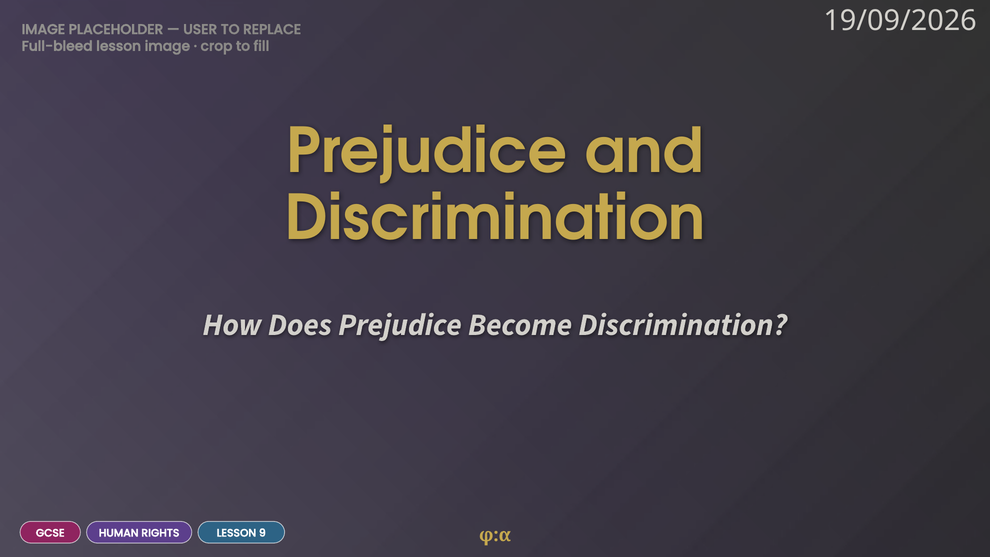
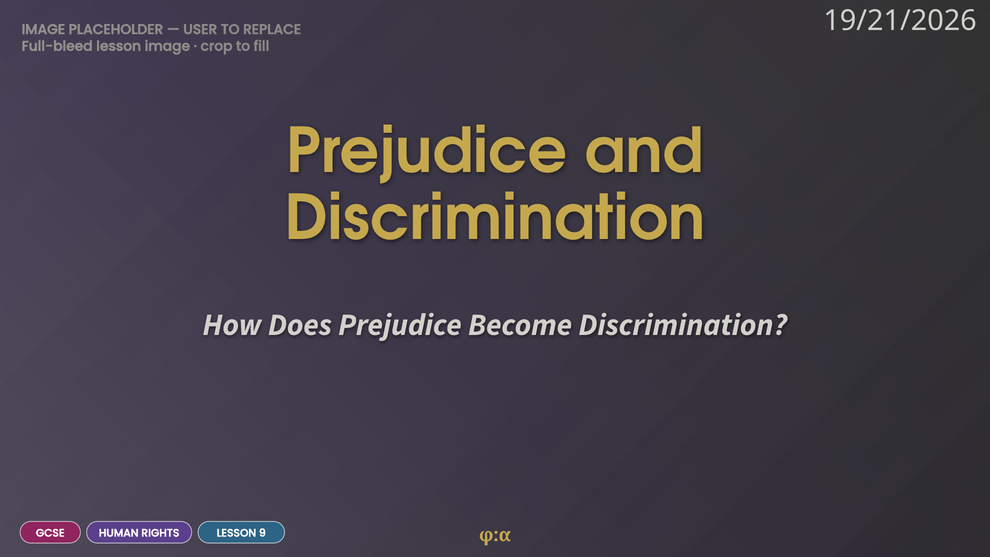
19/09/2026: 19/09/2026 -> 19/21/2026
